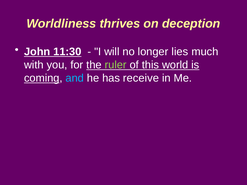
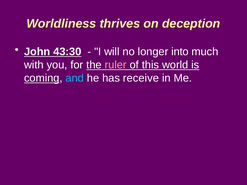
11:30: 11:30 -> 43:30
lies: lies -> into
ruler colour: light green -> pink
